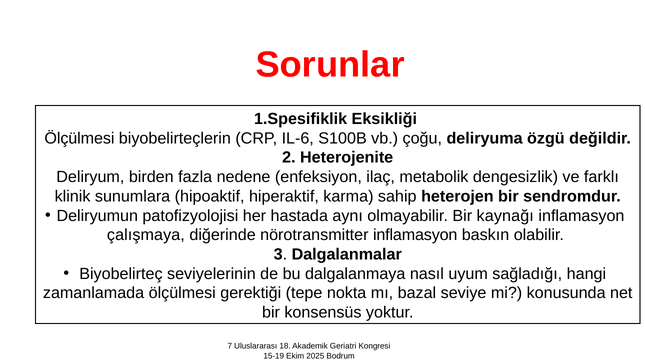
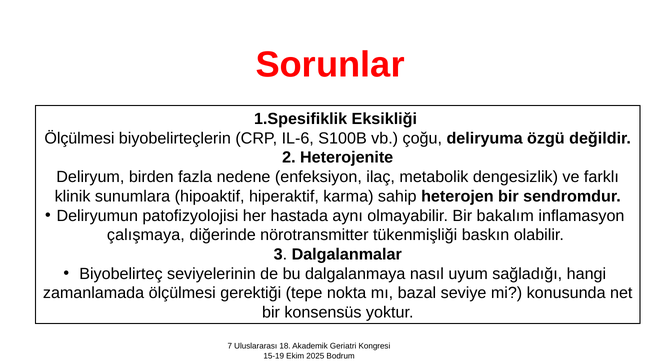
kaynağı: kaynağı -> bakalım
nörotransmitter inflamasyon: inflamasyon -> tükenmişliği
